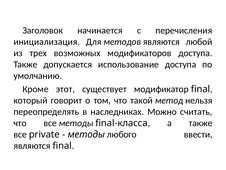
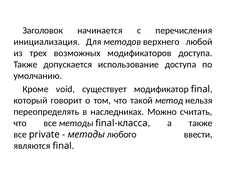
методов являются: являются -> верхнего
этот: этот -> void
